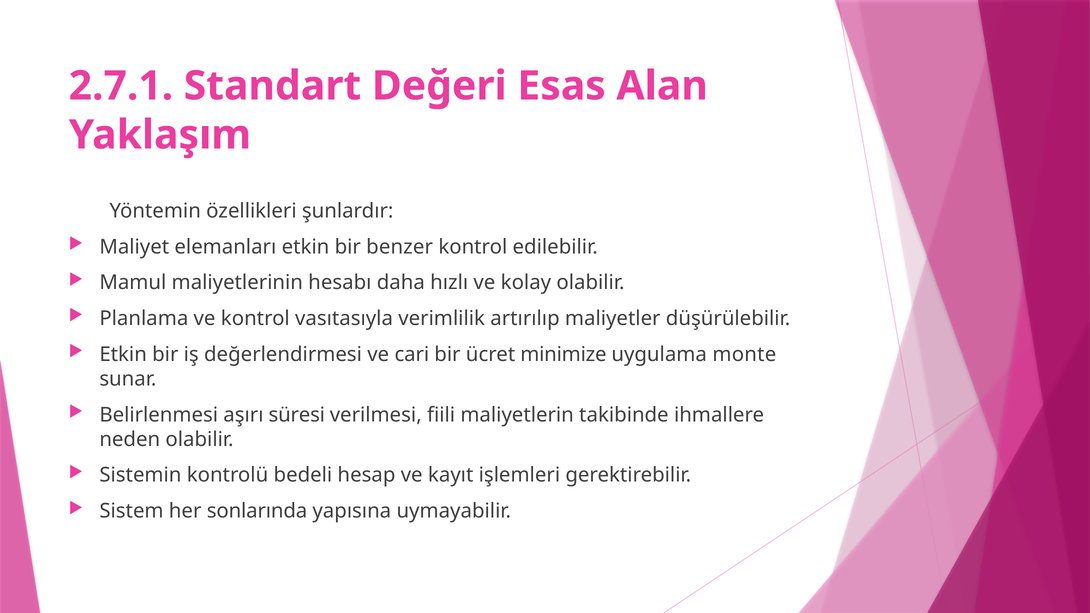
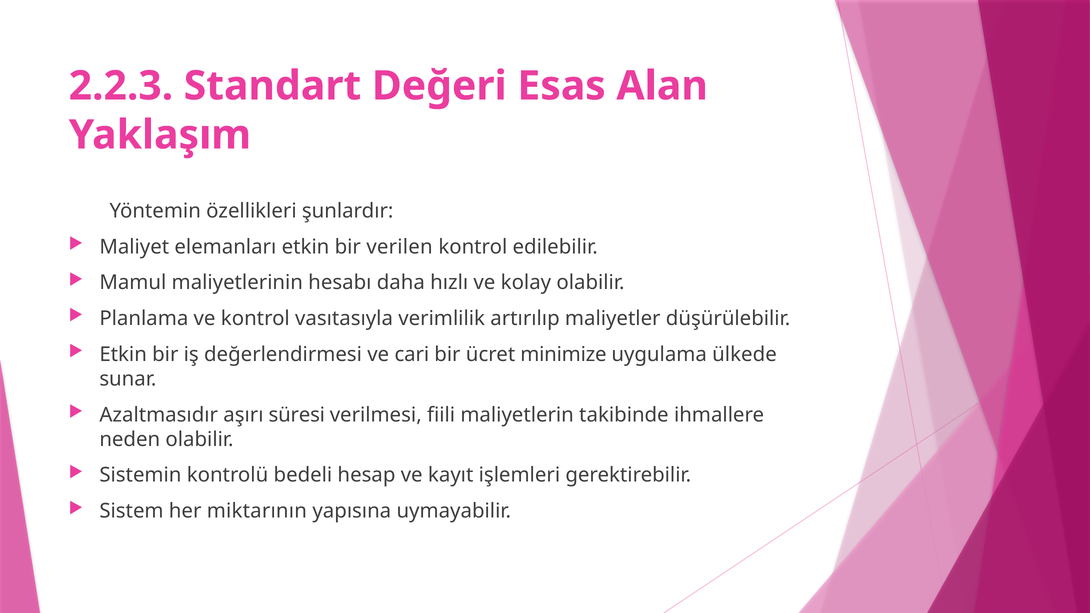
2.7.1: 2.7.1 -> 2.2.3
benzer: benzer -> verilen
monte: monte -> ülkede
Belirlenmesi: Belirlenmesi -> Azaltmasıdır
sonlarında: sonlarında -> miktarının
